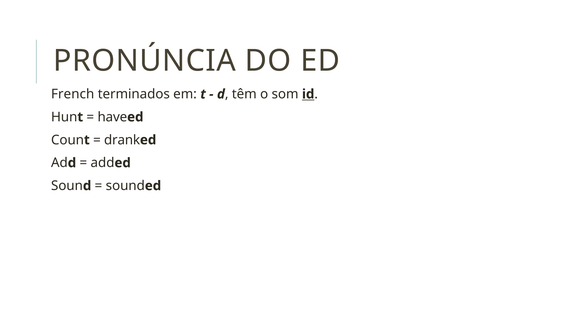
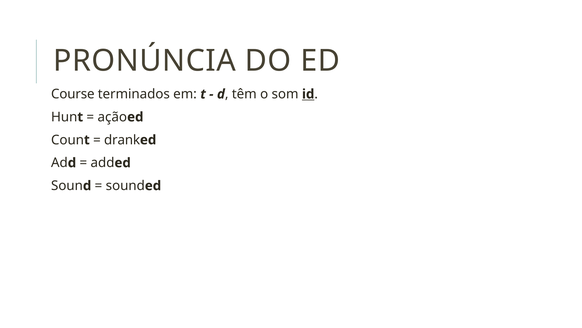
French: French -> Course
have: have -> ação
